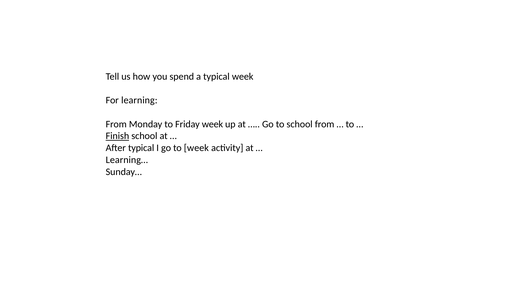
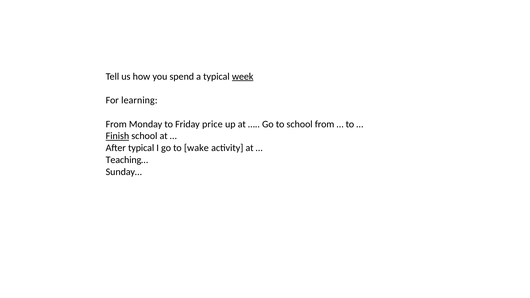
week at (243, 76) underline: none -> present
Friday week: week -> price
to week: week -> wake
Learning…: Learning… -> Teaching…
